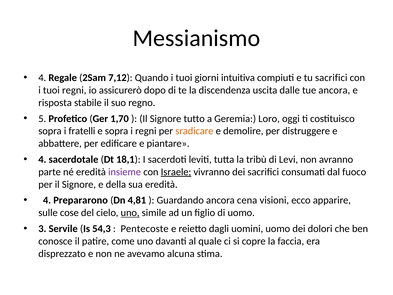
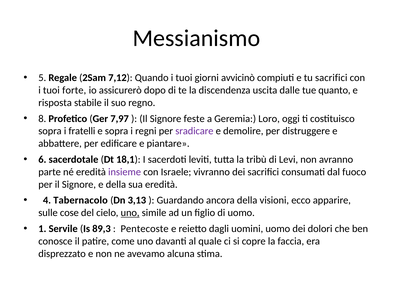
4 at (42, 78): 4 -> 5
intuitiva: intuitiva -> avvicinò
tuoi regni: regni -> forte
tue ancora: ancora -> quanto
5: 5 -> 8
1,70: 1,70 -> 7,97
tutto: tutto -> feste
sradicare colour: orange -> purple
4 at (42, 159): 4 -> 6
Israele underline: present -> none
Prepararono: Prepararono -> Tabernacolo
4,81: 4,81 -> 3,13
ancora cena: cena -> della
3: 3 -> 1
54,3: 54,3 -> 89,3
